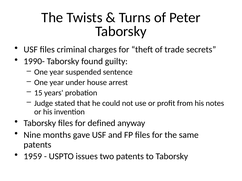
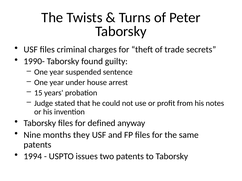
gave: gave -> they
1959: 1959 -> 1994
